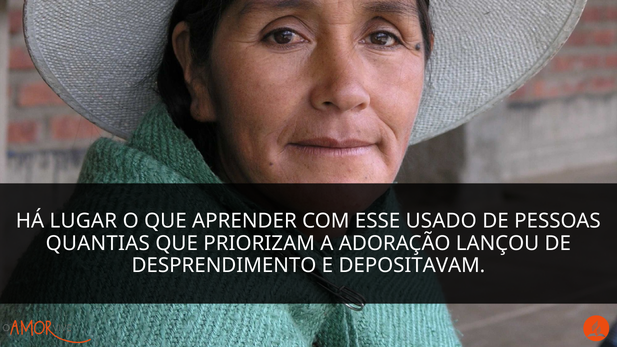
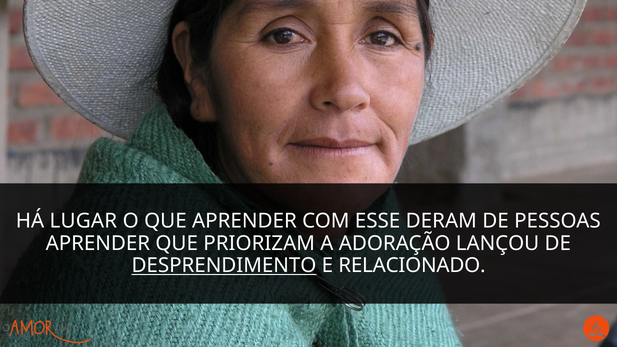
USADO: USADO -> DERAM
QUANTIAS at (98, 243): QUANTIAS -> APRENDER
DESPRENDIMENTO underline: none -> present
DEPOSITAVAM: DEPOSITAVAM -> RELACIONADO
